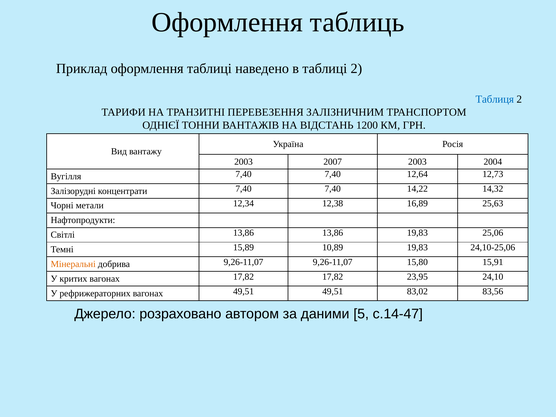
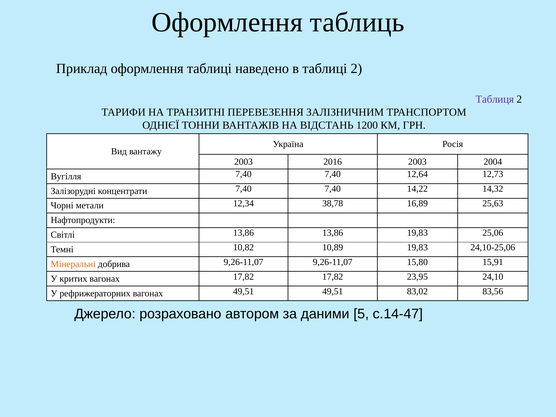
Таблиця colour: blue -> purple
2007: 2007 -> 2016
12,38: 12,38 -> 38,78
15,89: 15,89 -> 10,82
